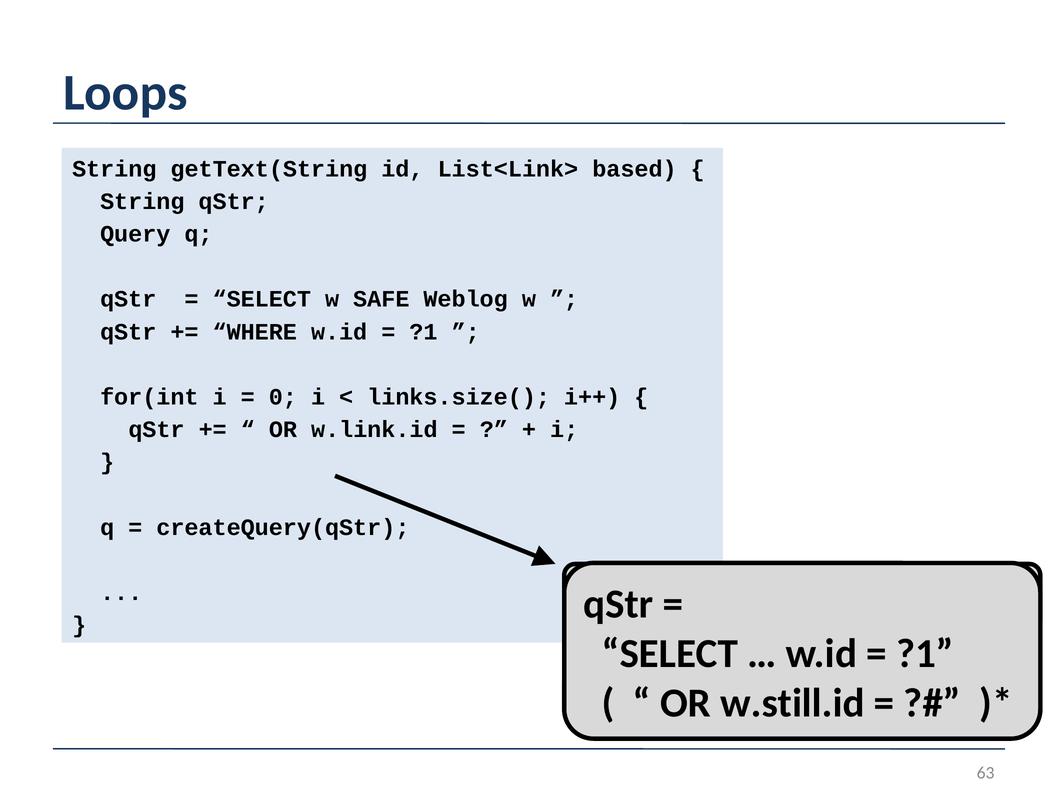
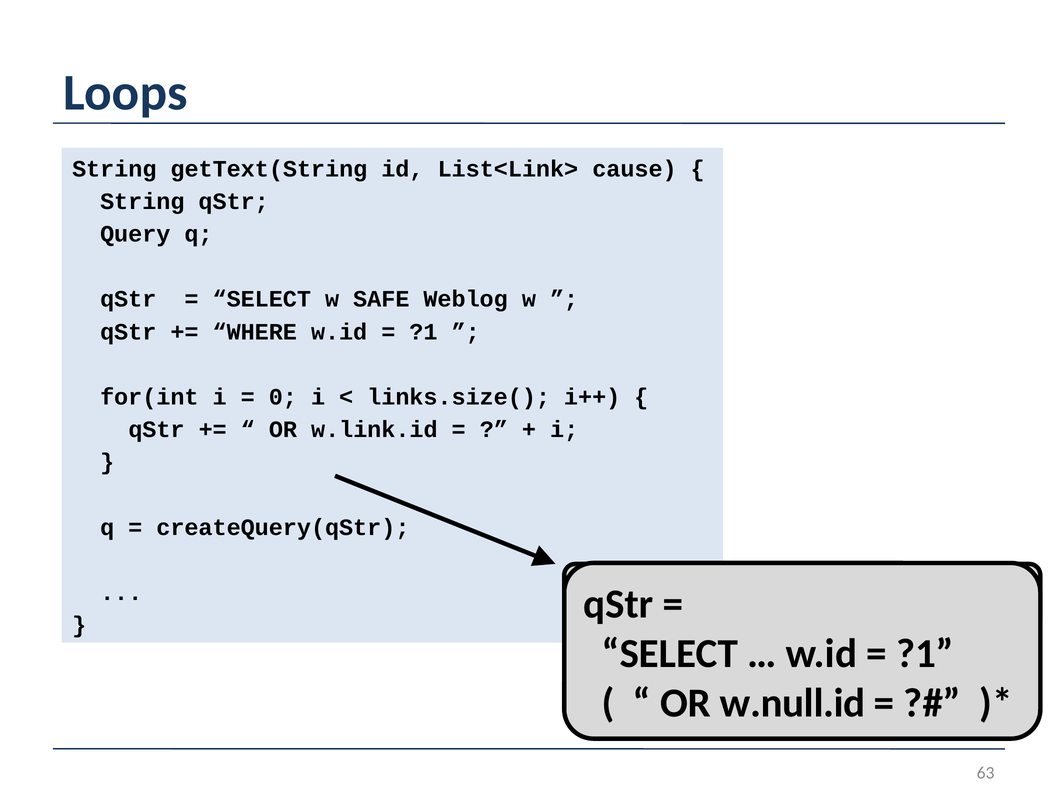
based: based -> cause
w.still.id: w.still.id -> w.null.id
